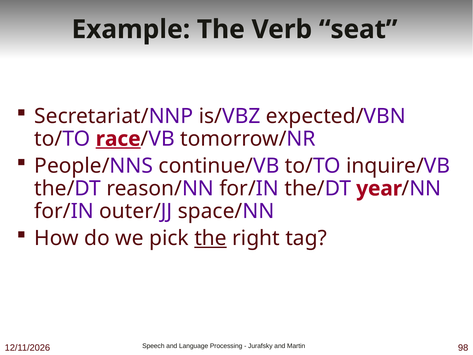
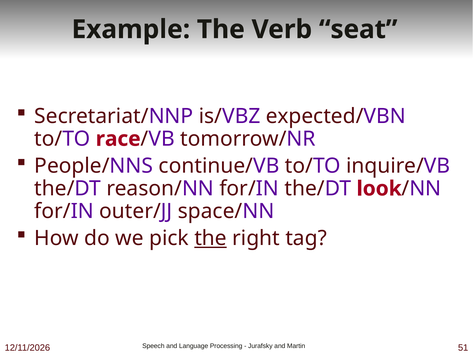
race underline: present -> none
year: year -> look
98: 98 -> 51
